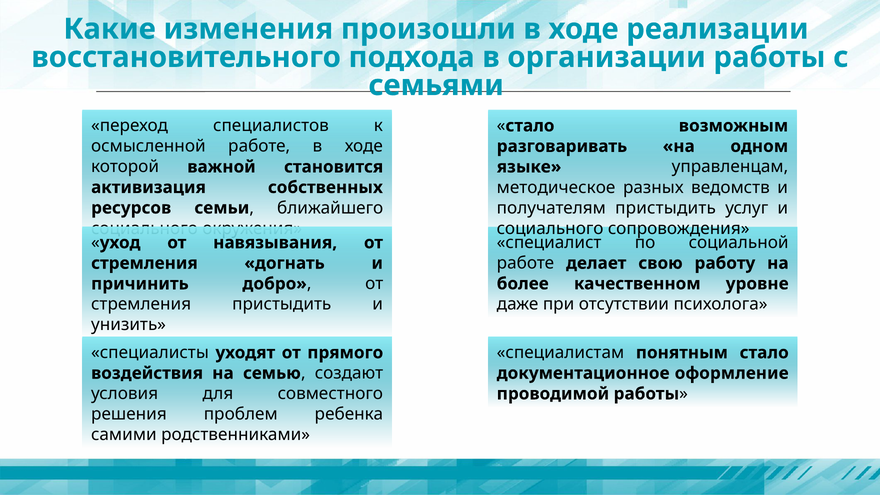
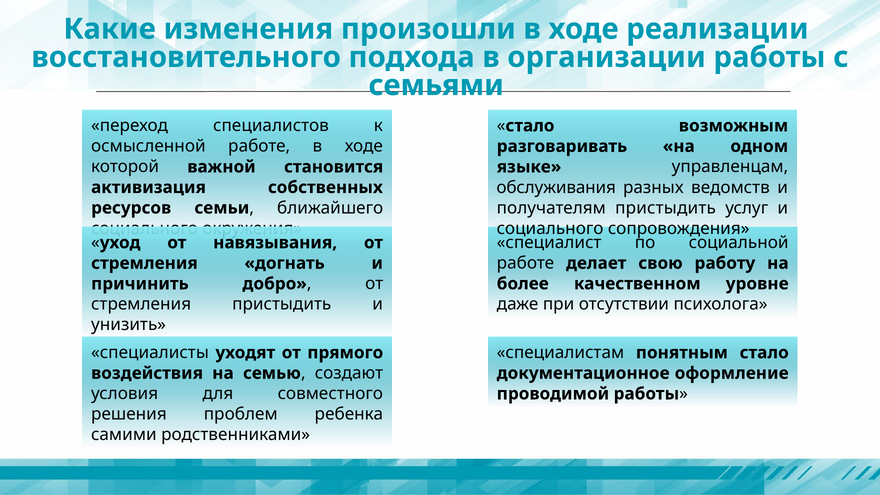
методическое: методическое -> обслуживания
